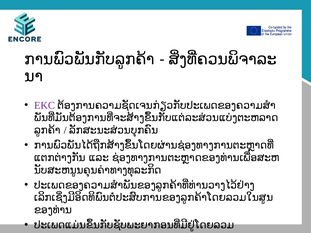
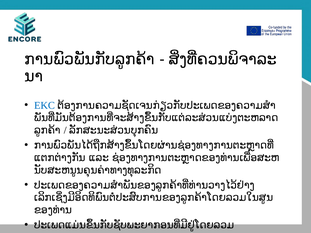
EKC colour: purple -> blue
